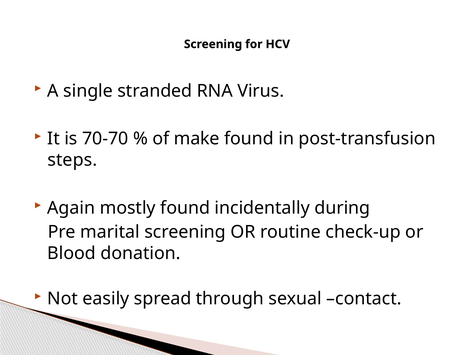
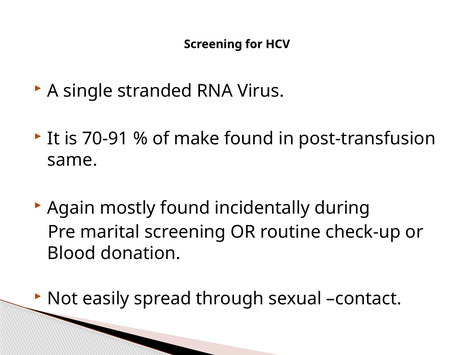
70-70: 70-70 -> 70-91
steps: steps -> same
